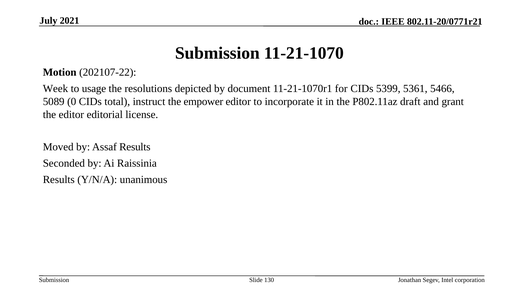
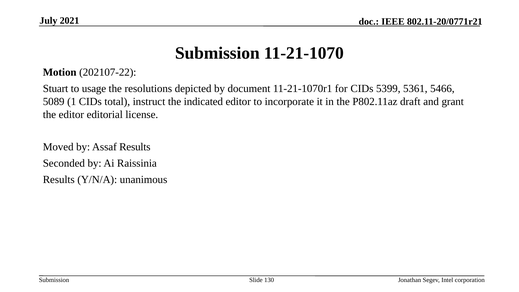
Week: Week -> Stuart
0: 0 -> 1
empower: empower -> indicated
